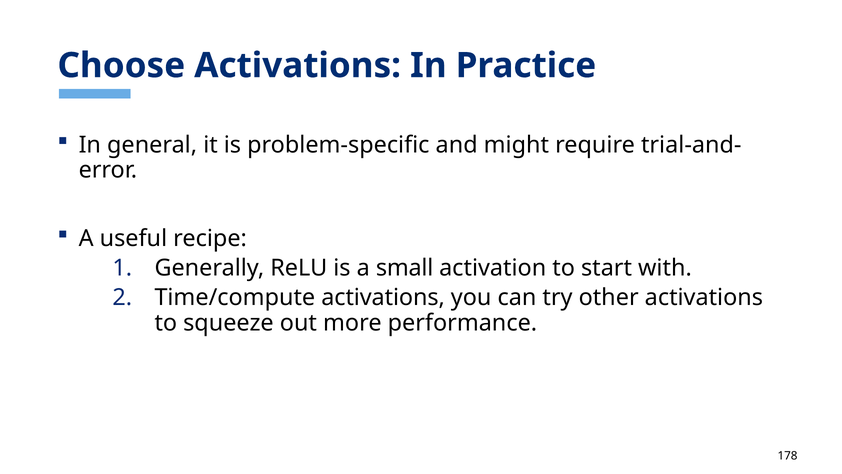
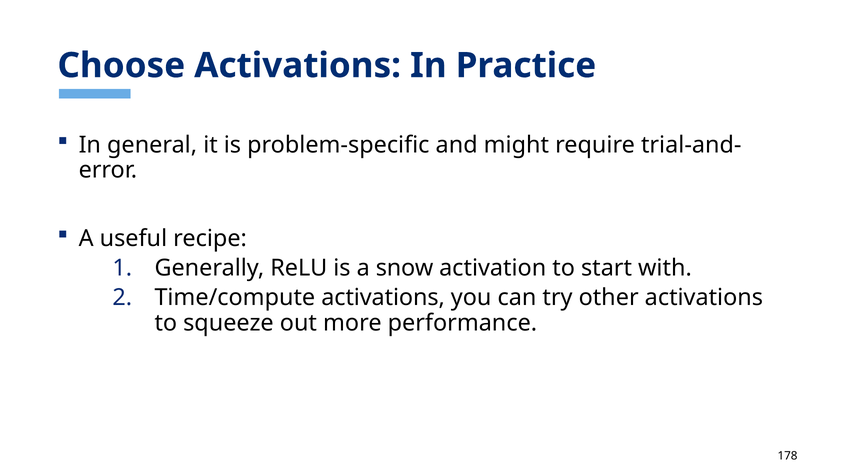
small: small -> snow
